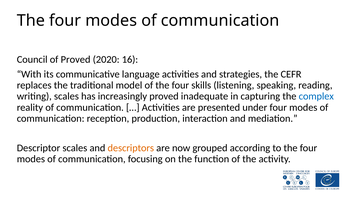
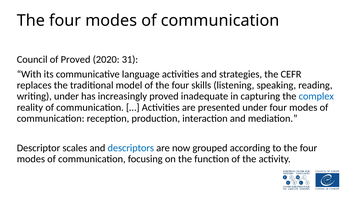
16: 16 -> 31
writing scales: scales -> under
descriptors colour: orange -> blue
